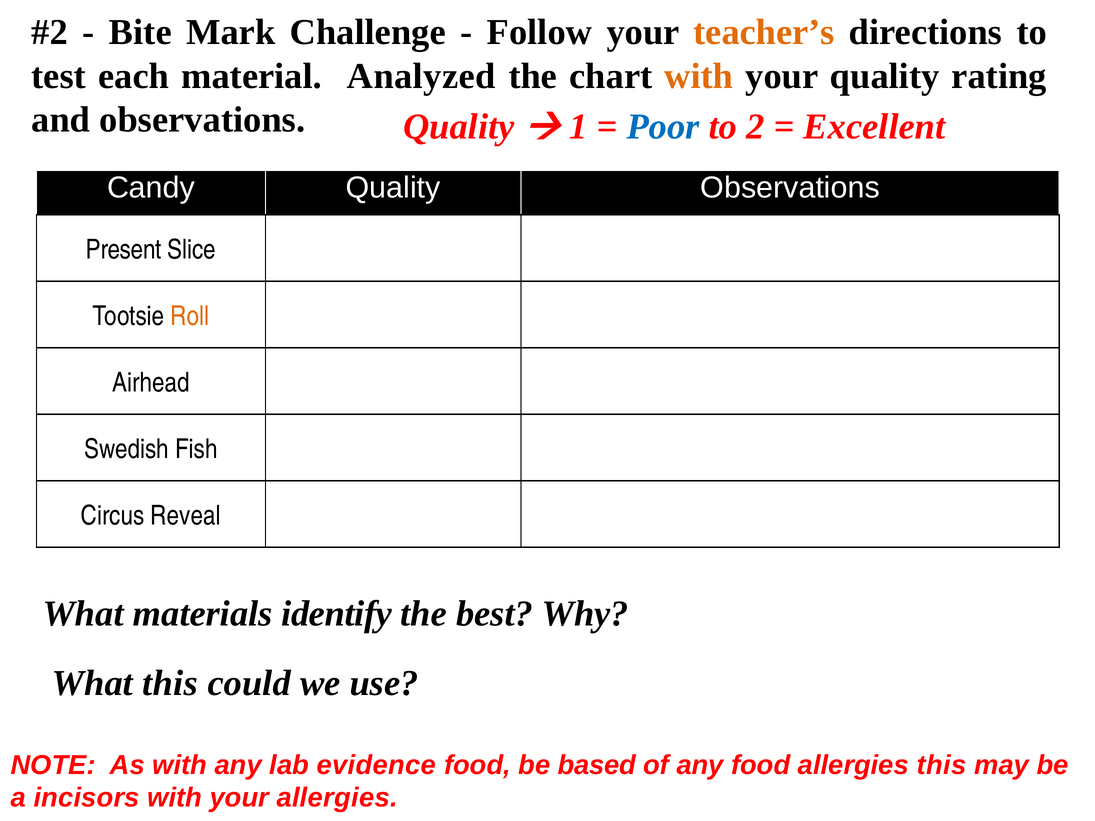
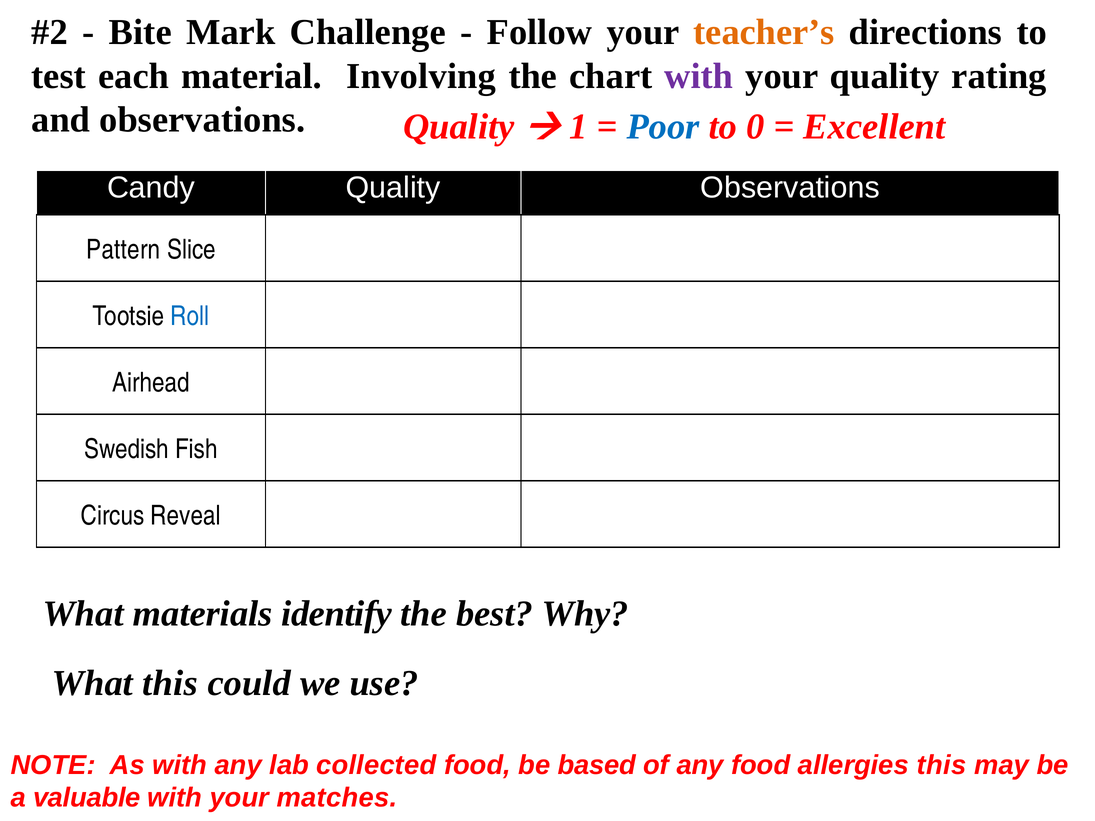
Analyzed: Analyzed -> Involving
with at (699, 76) colour: orange -> purple
2: 2 -> 0
Present: Present -> Pattern
Roll colour: orange -> blue
evidence: evidence -> collected
incisors: incisors -> valuable
your allergies: allergies -> matches
